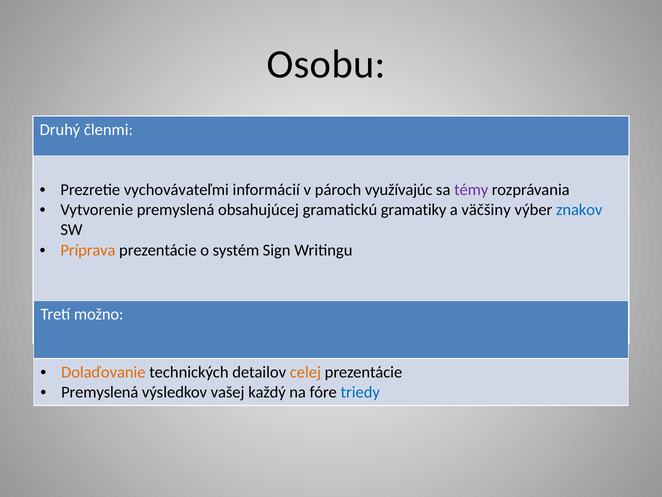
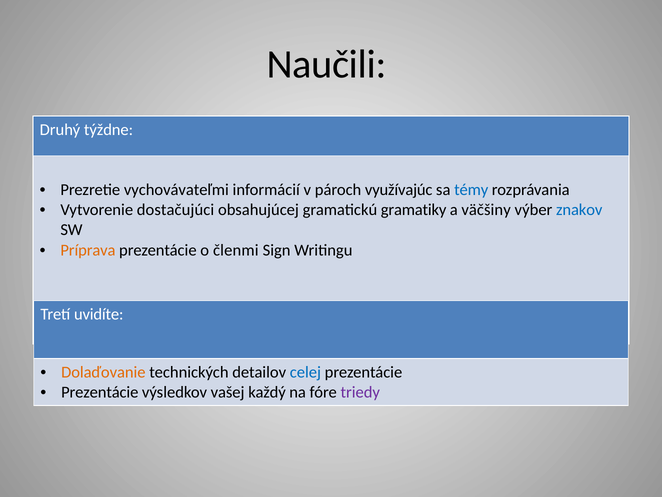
Osobu: Osobu -> Naučili
členmi: členmi -> týždne
témy colour: purple -> blue
Vytvorenie premyslená: premyslená -> dostačujúci
systém: systém -> členmi
možno: možno -> uvidíte
celej colour: orange -> blue
Premyslená at (100, 392): Premyslená -> Prezentácie
triedy colour: blue -> purple
